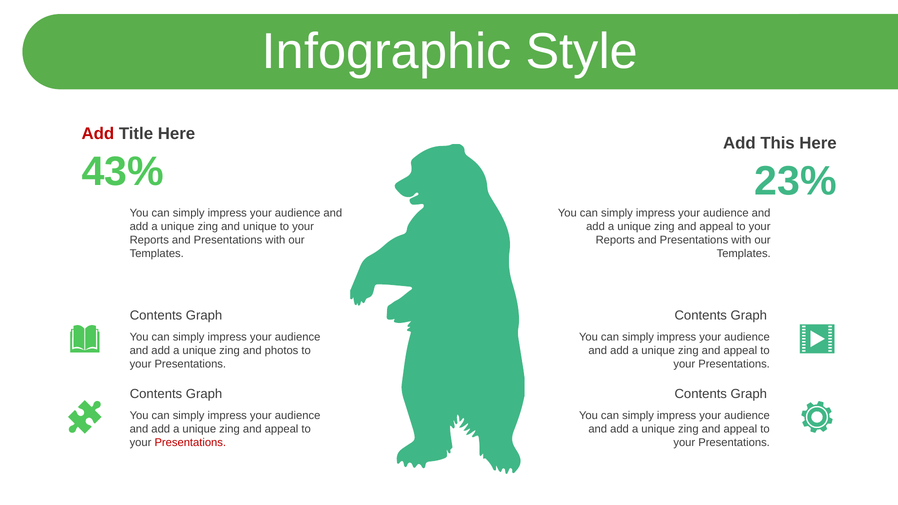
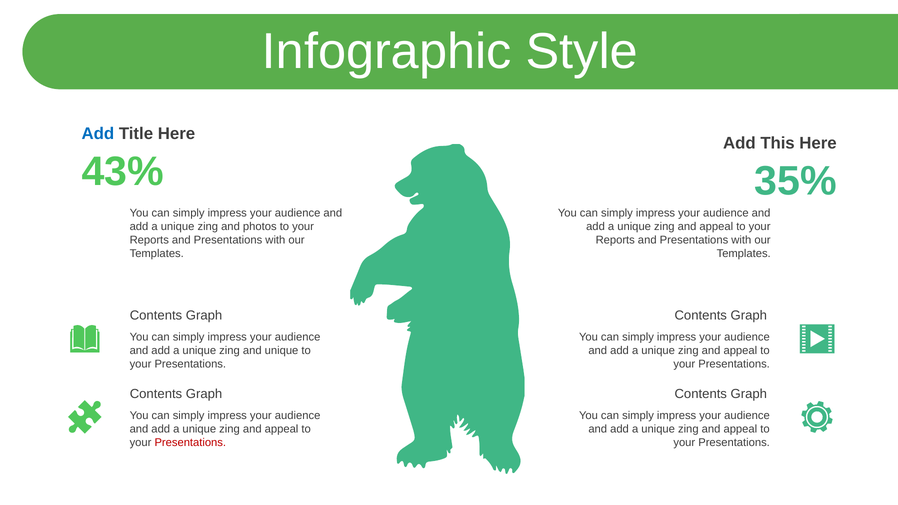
Add at (98, 134) colour: red -> blue
23%: 23% -> 35%
and unique: unique -> photos
and photos: photos -> unique
